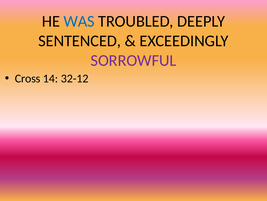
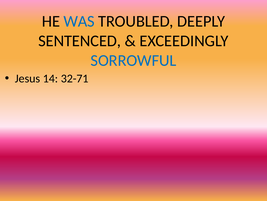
SORROWFUL colour: purple -> blue
Cross: Cross -> Jesus
32-12: 32-12 -> 32-71
